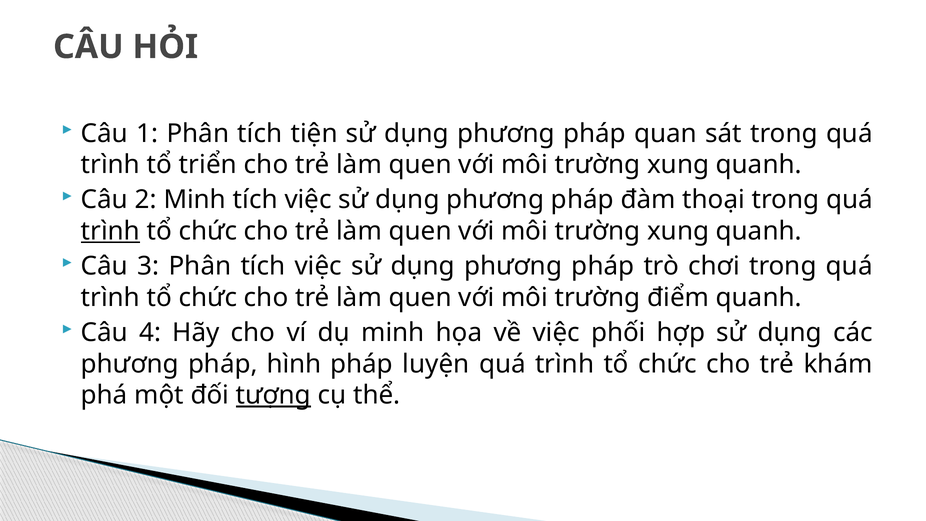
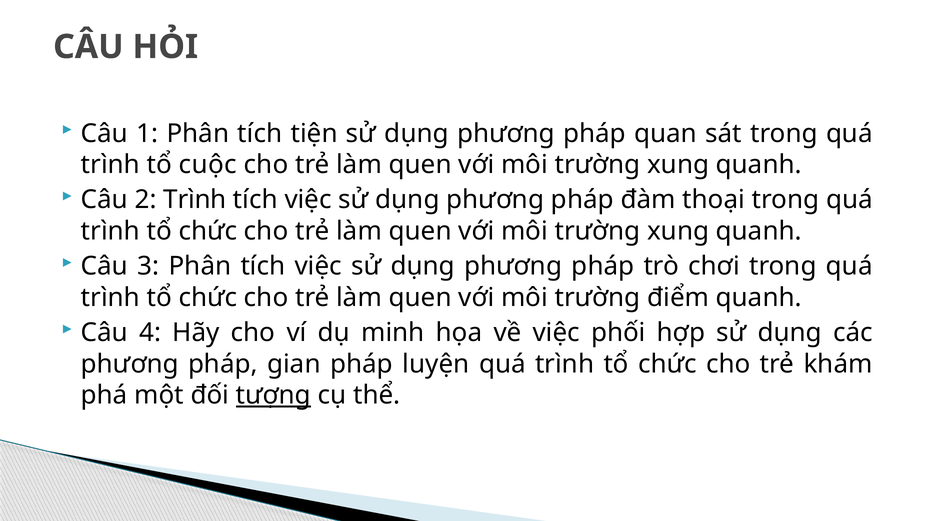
triển: triển -> cuộc
2 Minh: Minh -> Trình
trình at (110, 231) underline: present -> none
hình: hình -> gian
